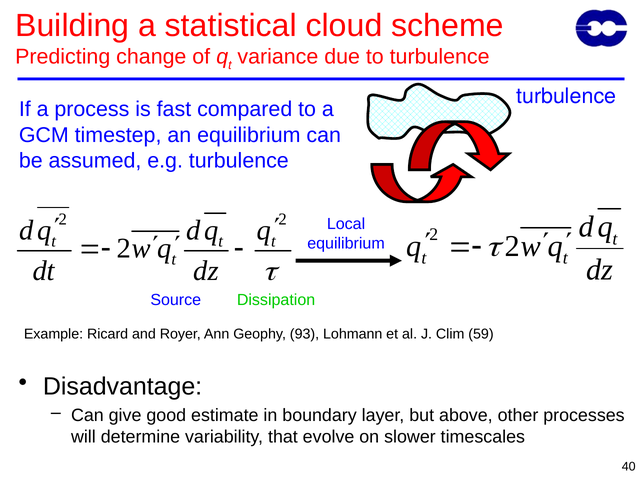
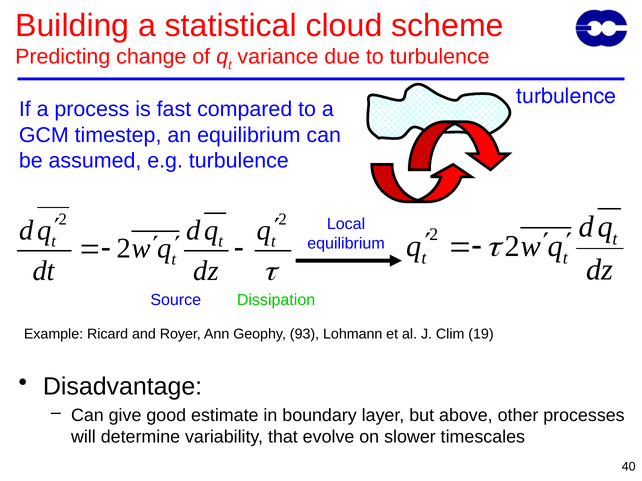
59: 59 -> 19
